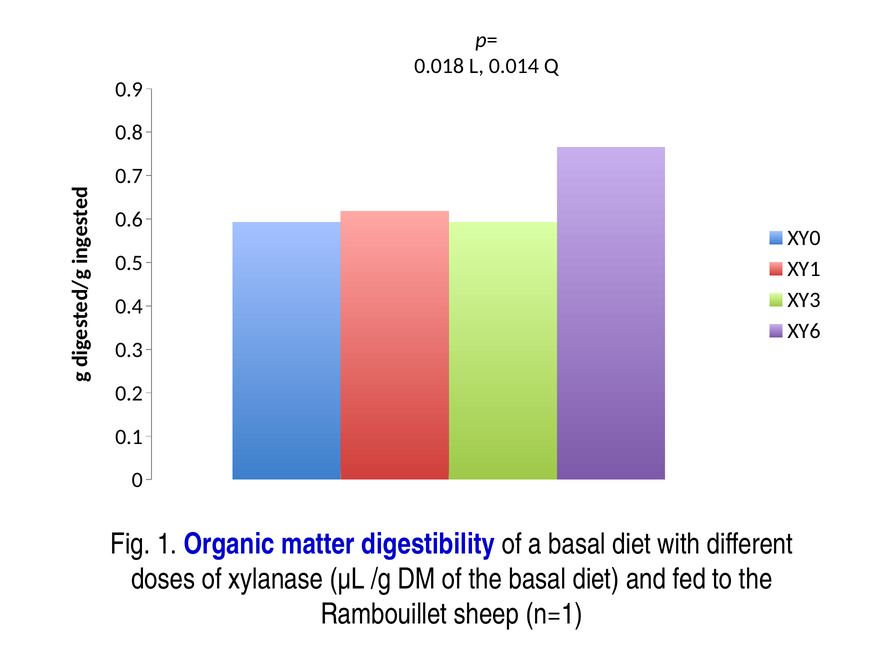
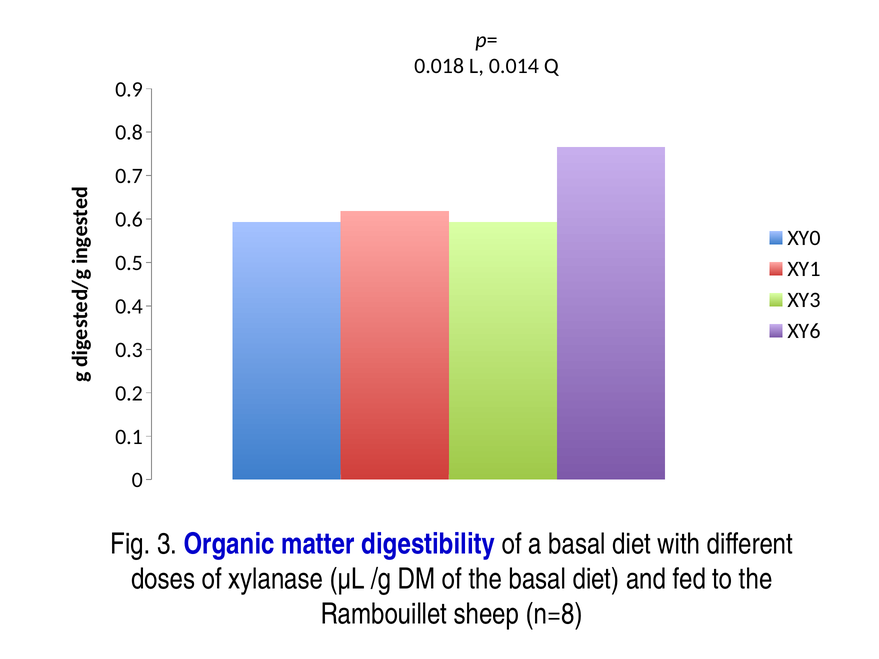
1: 1 -> 3
n=1: n=1 -> n=8
